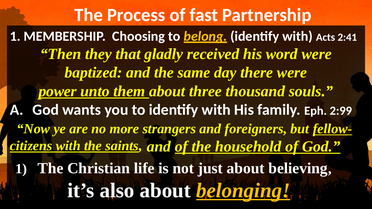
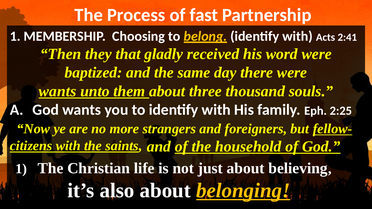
power at (58, 91): power -> wants
2:99: 2:99 -> 2:25
